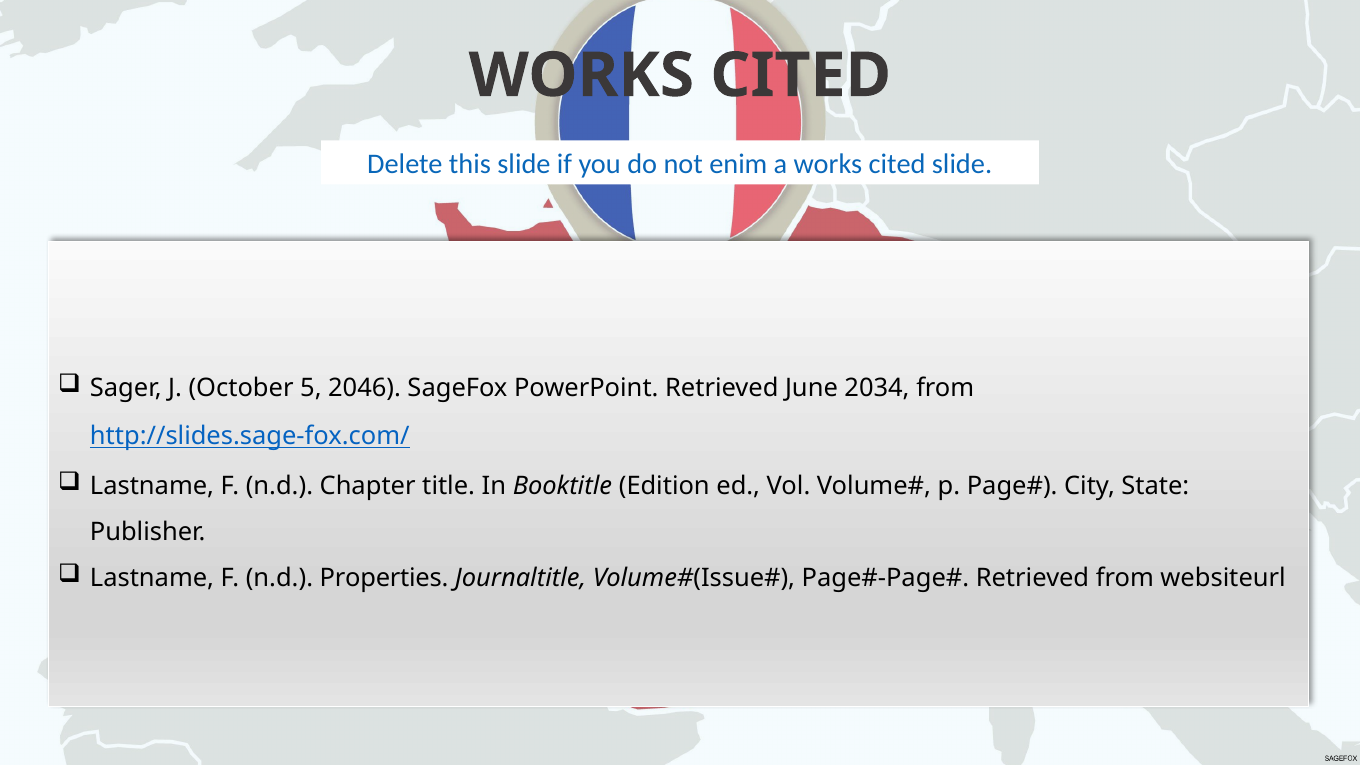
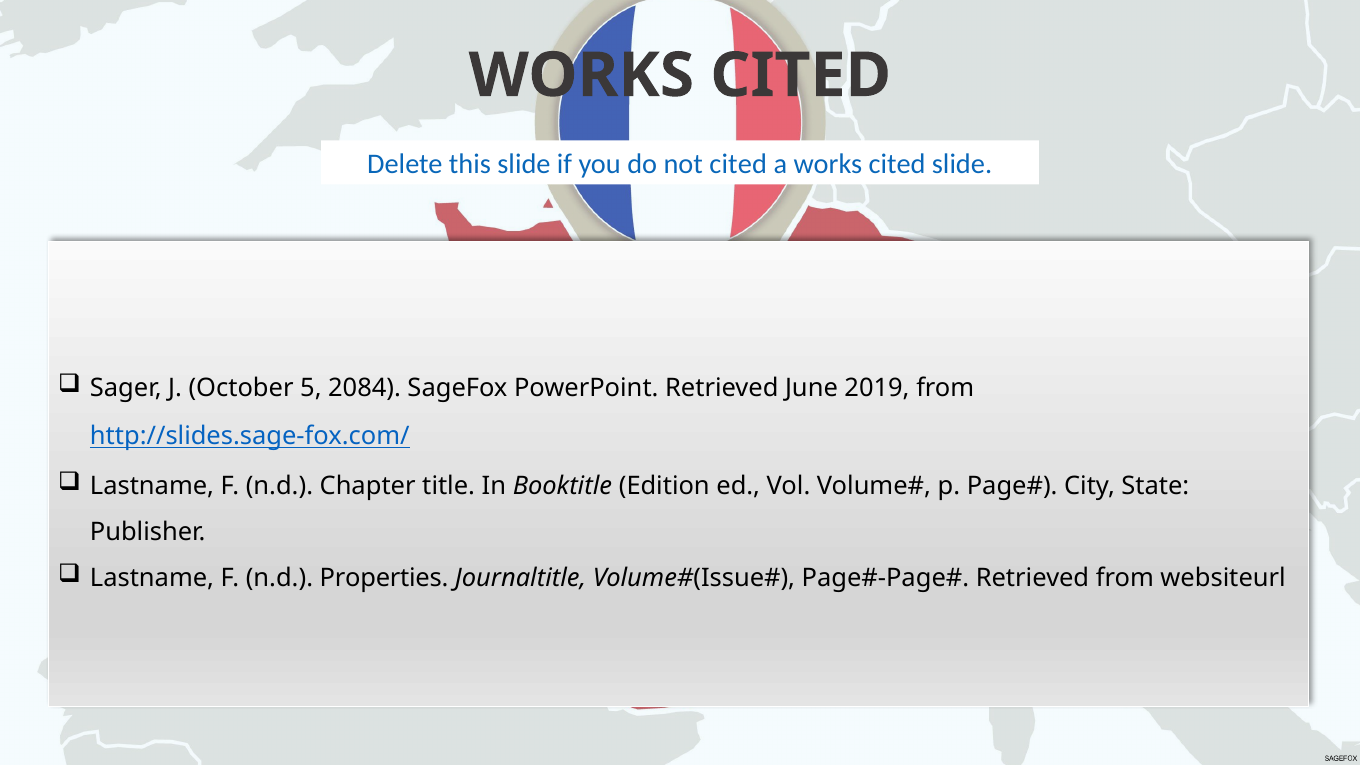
not enim: enim -> cited
2046: 2046 -> 2084
2034: 2034 -> 2019
